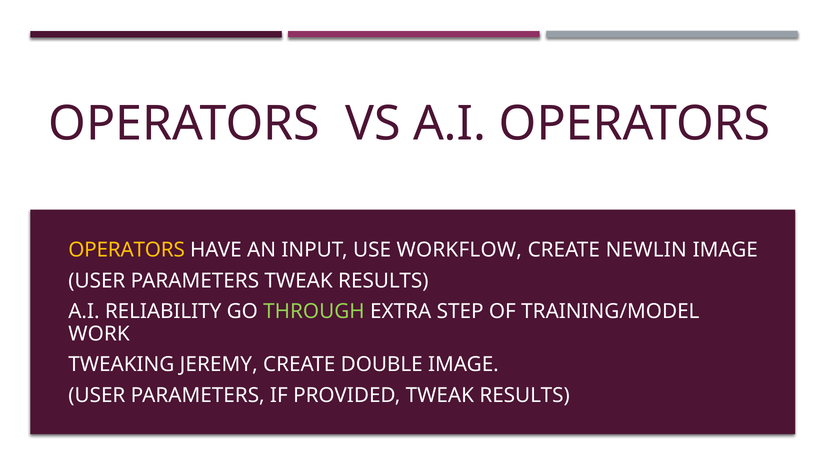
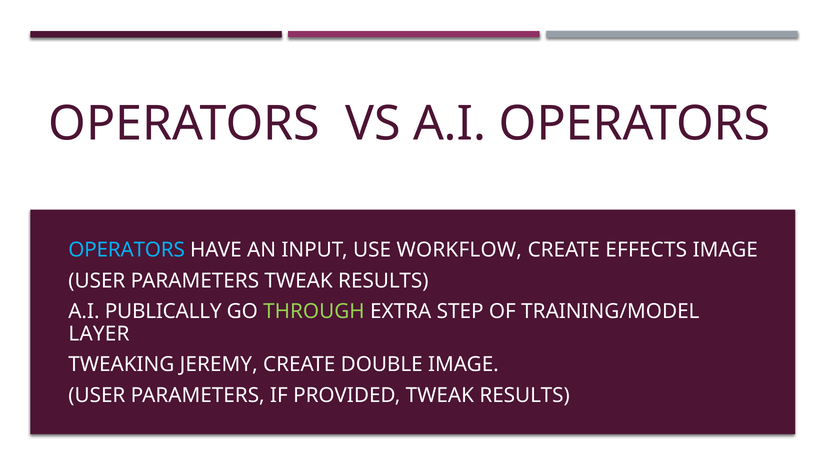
OPERATORS at (127, 250) colour: yellow -> light blue
NEWLIN: NEWLIN -> EFFECTS
RELIABILITY: RELIABILITY -> PUBLICALLY
WORK: WORK -> LAYER
